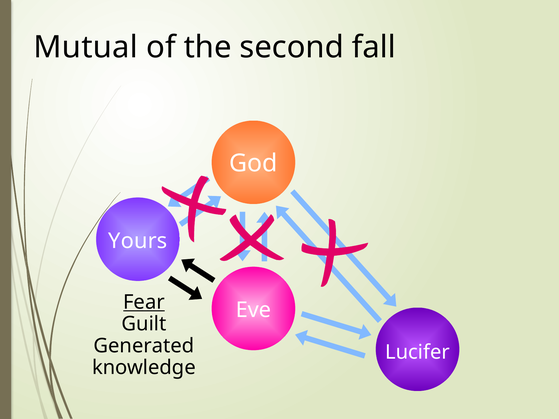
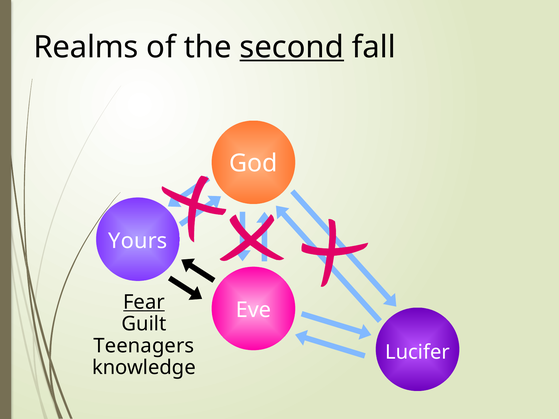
Mutual: Mutual -> Realms
second underline: none -> present
Generated: Generated -> Teenagers
